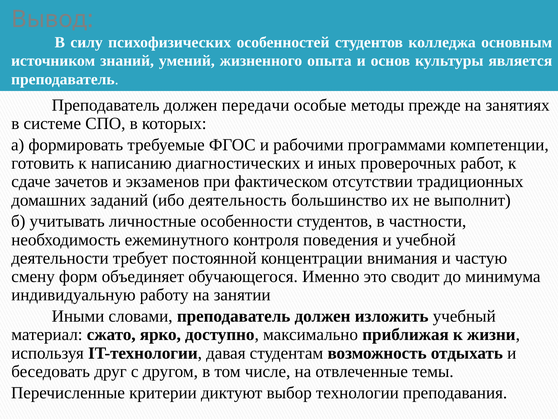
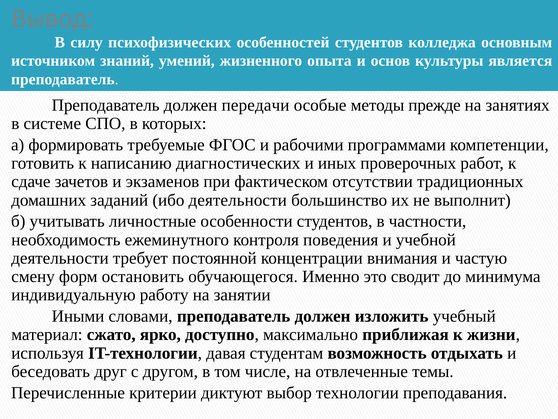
ибо деятельность: деятельность -> деятельности
объединяет: объединяет -> остановить
